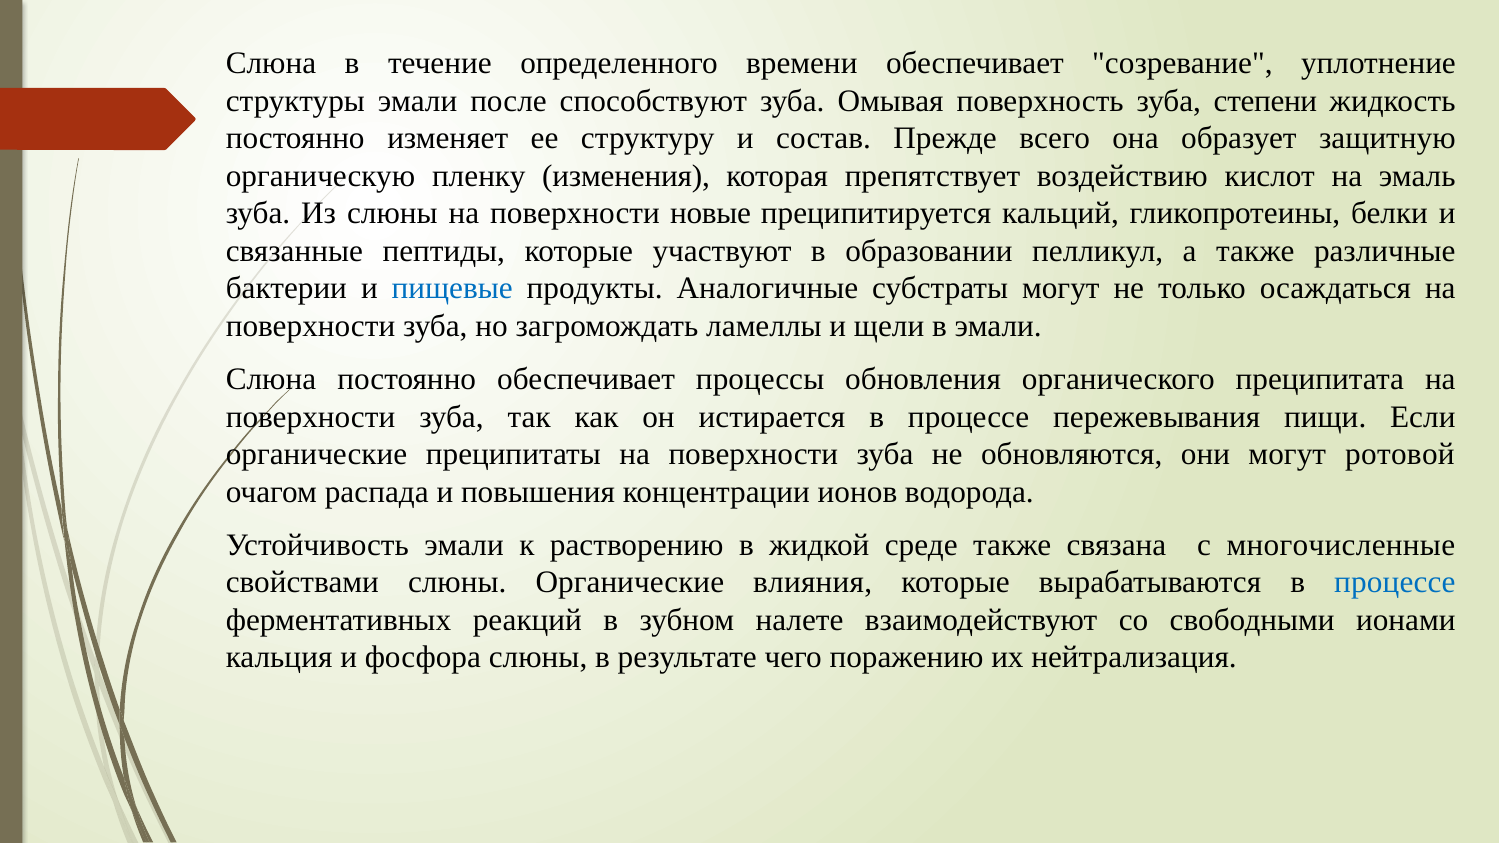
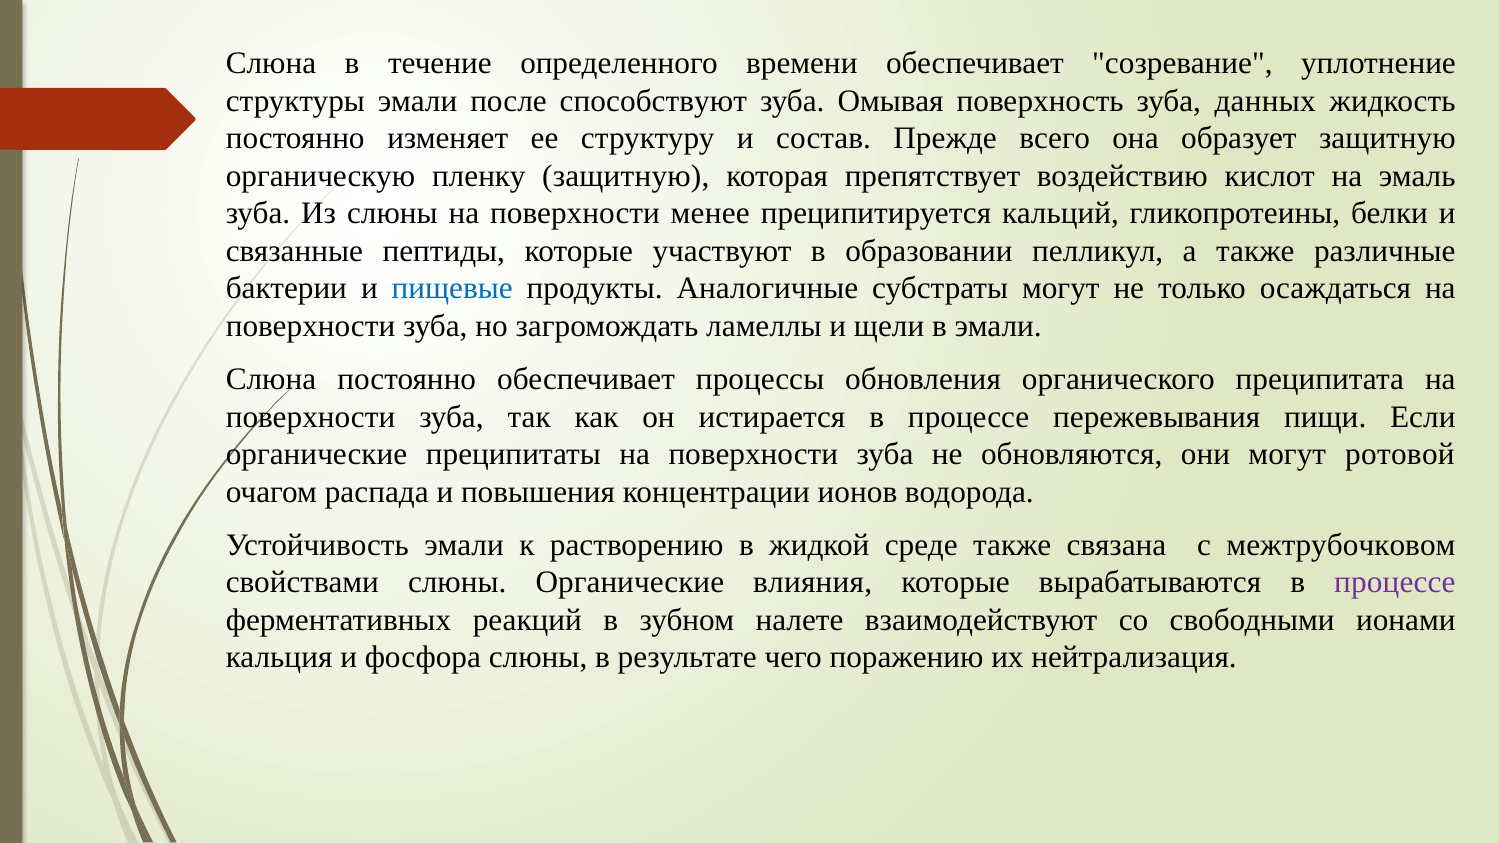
степени: степени -> данных
пленку изменения: изменения -> защитную
новые: новые -> менее
многочисленные: многочисленные -> межтрубочковом
процессе at (1395, 583) colour: blue -> purple
